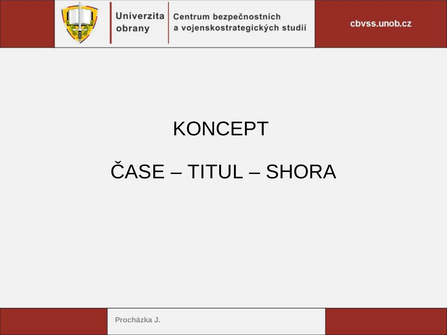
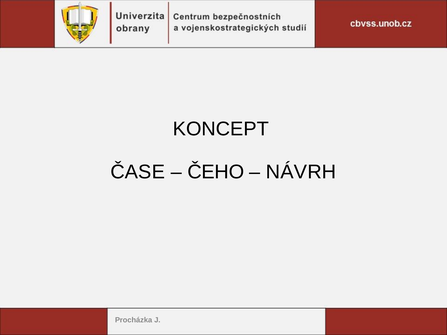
TITUL: TITUL -> ČEHO
SHORA: SHORA -> NÁVRH
